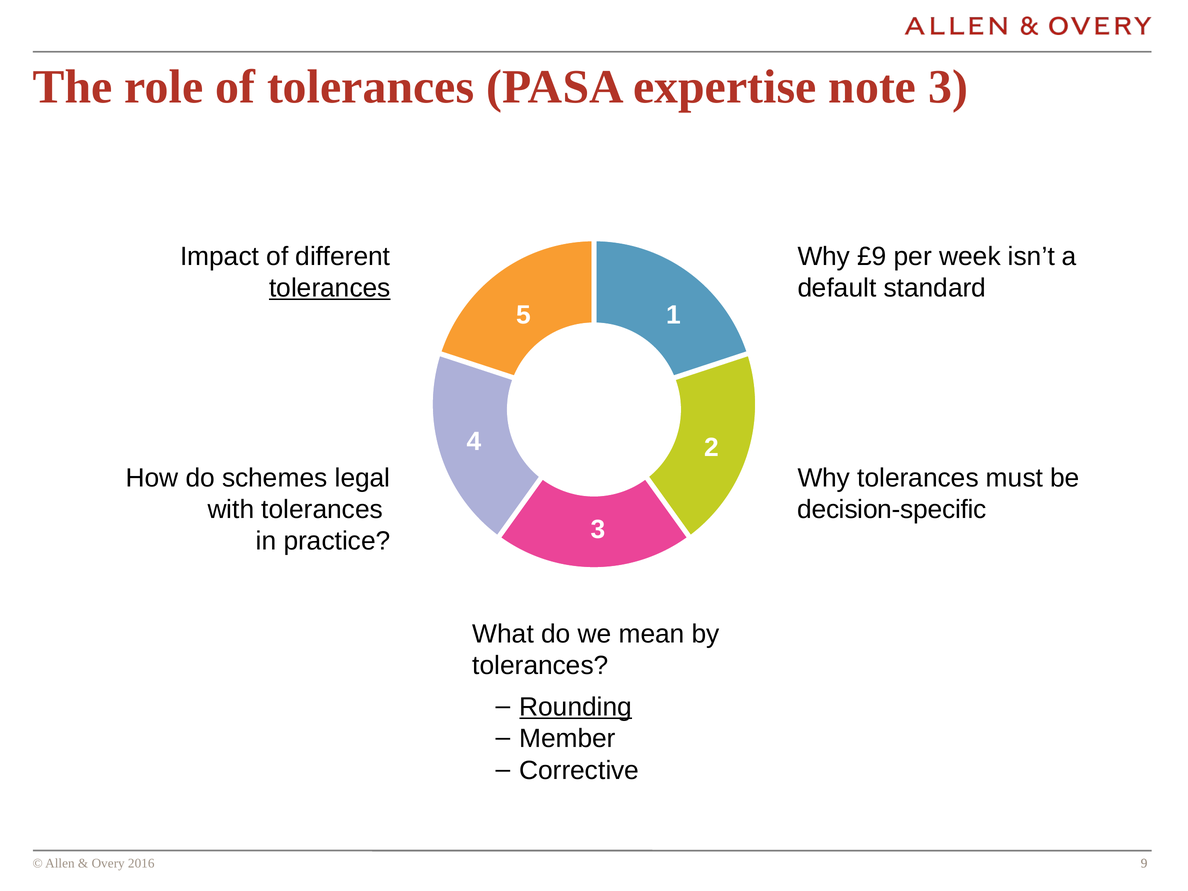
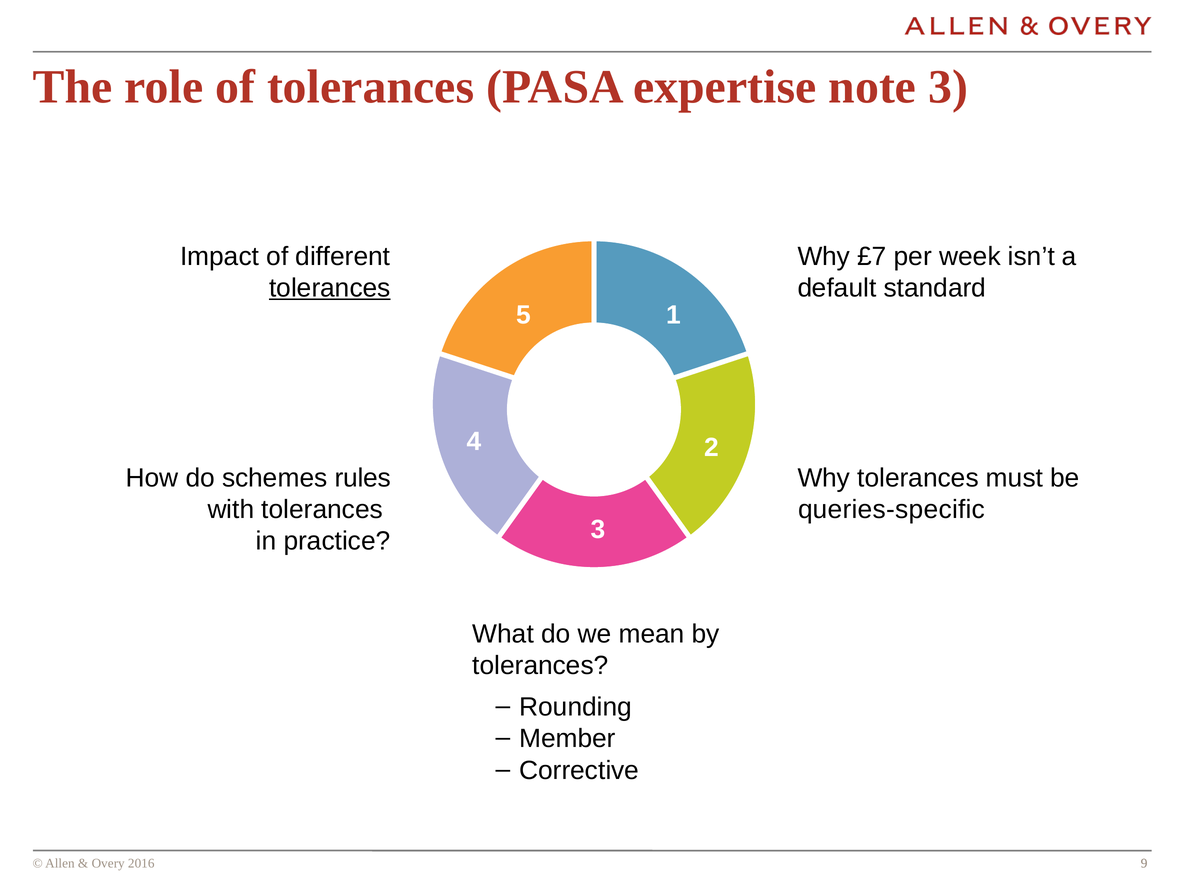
£9: £9 -> £7
legal: legal -> rules
decision-specific: decision-specific -> queries-specific
Rounding underline: present -> none
